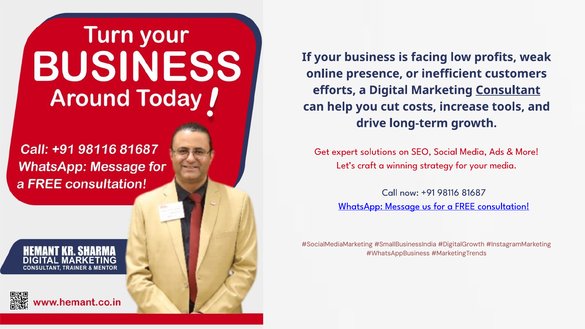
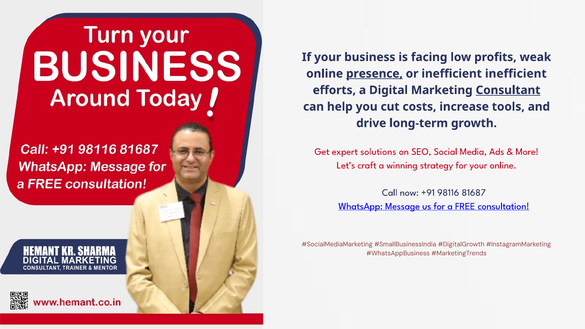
presence underline: none -> present
inefficient customers: customers -> inefficient
your media: media -> online
